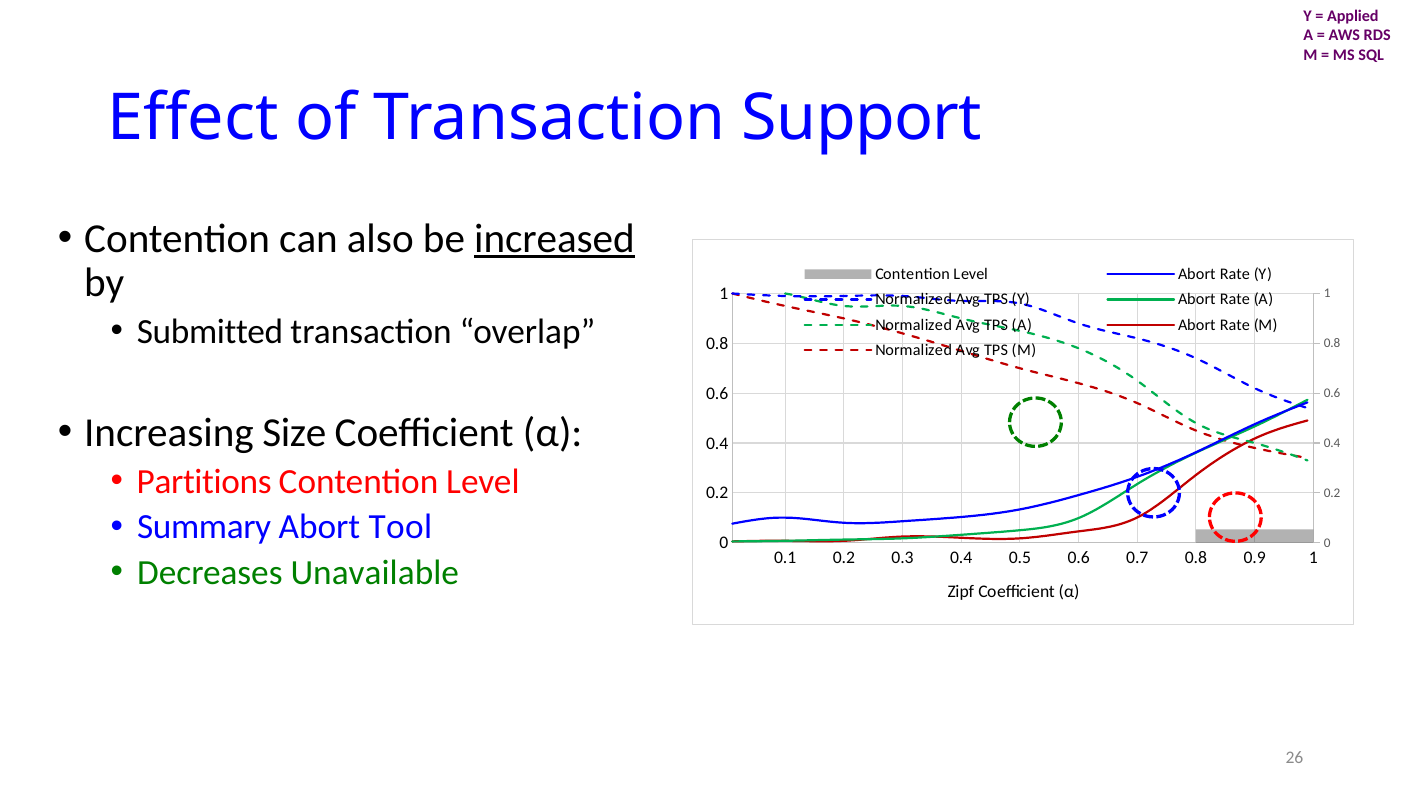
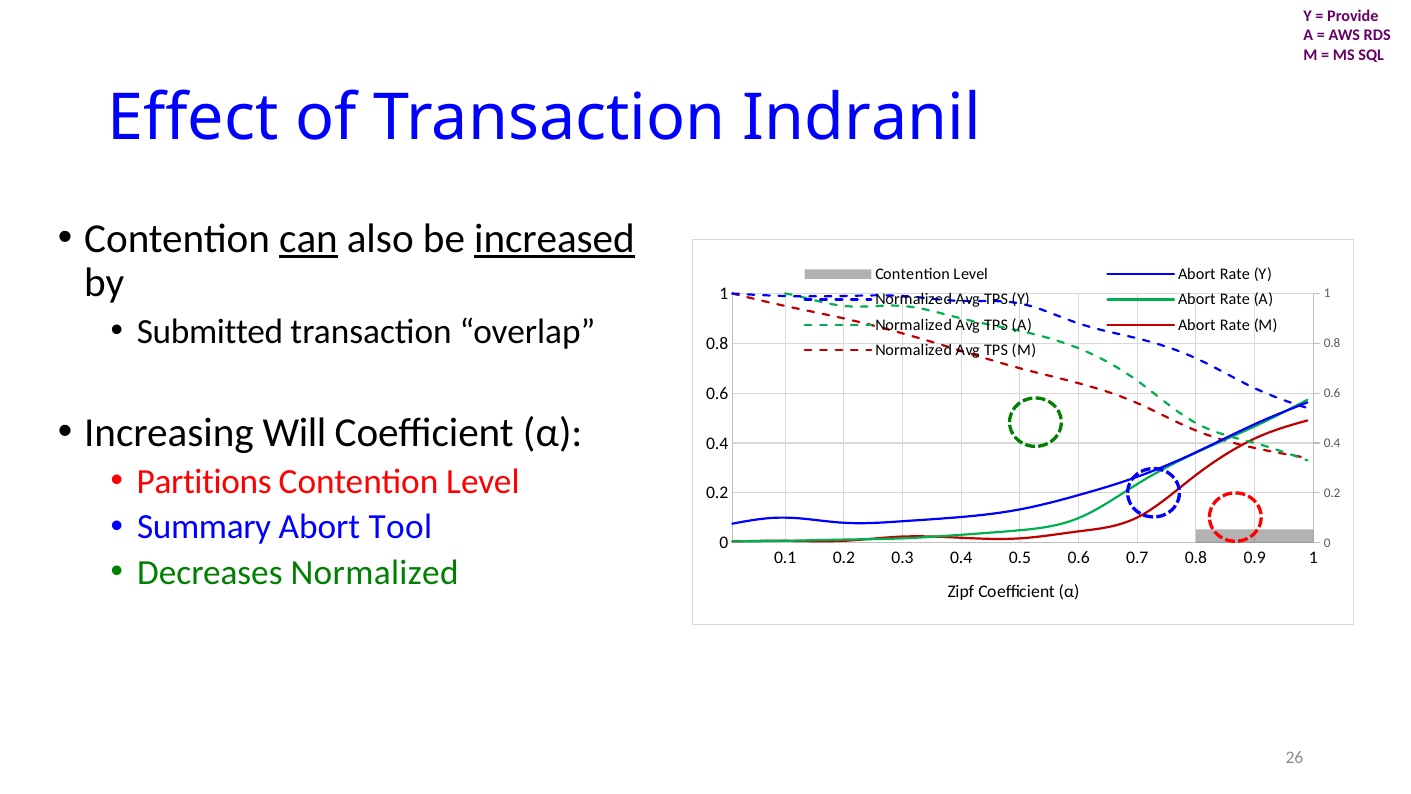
Applied: Applied -> Provide
Support: Support -> Indranil
can underline: none -> present
Size: Size -> Will
Decreases Unavailable: Unavailable -> Normalized
